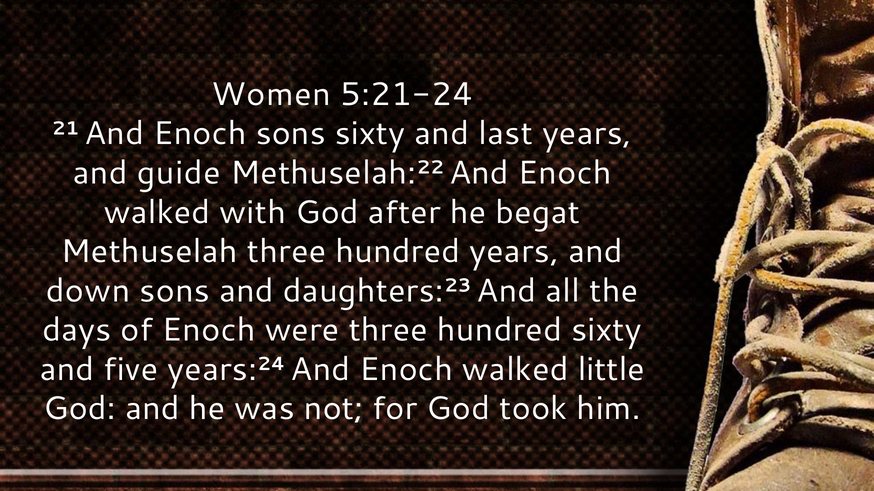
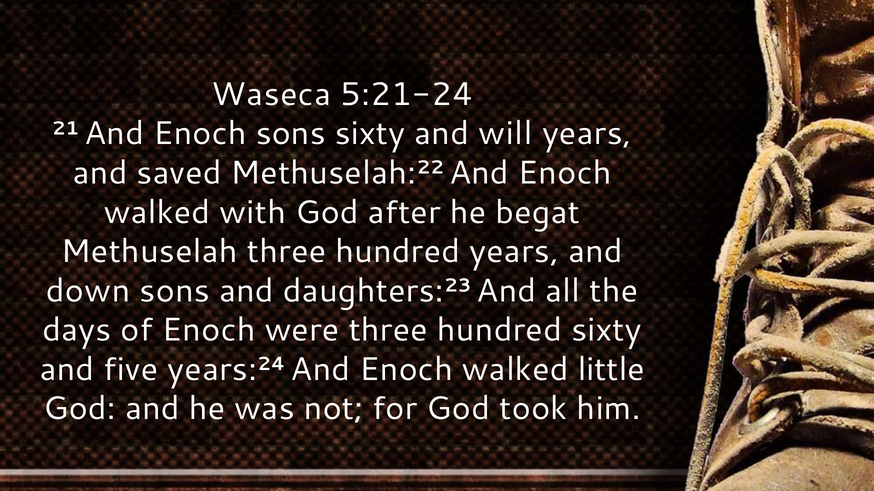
Women: Women -> Waseca
last: last -> will
guide: guide -> saved
